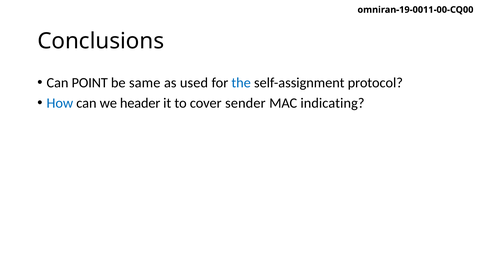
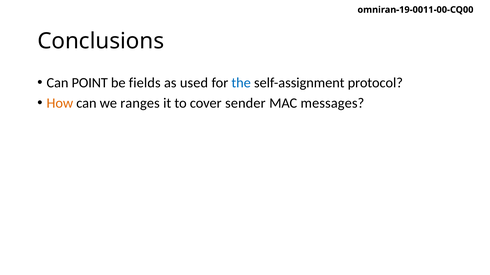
same: same -> fields
How colour: blue -> orange
header: header -> ranges
indicating: indicating -> messages
